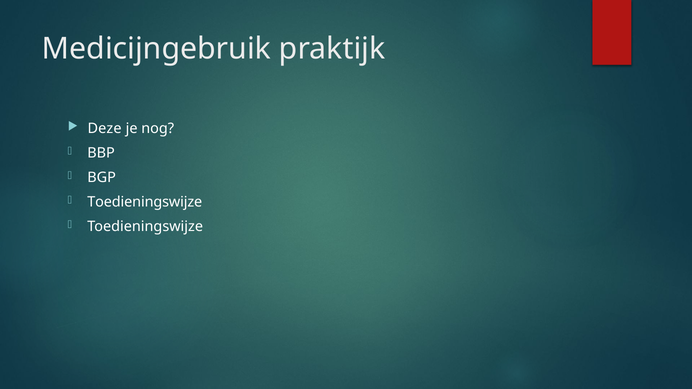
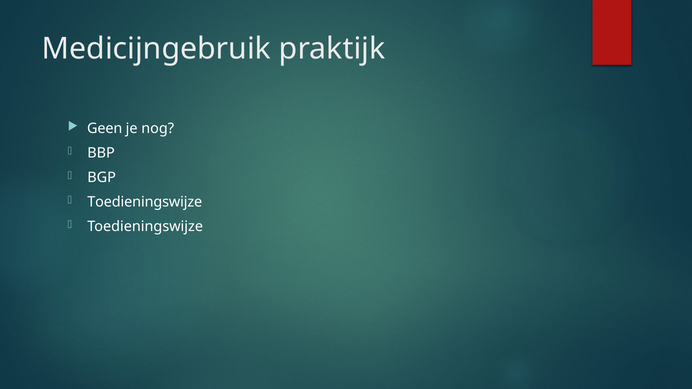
Deze: Deze -> Geen
